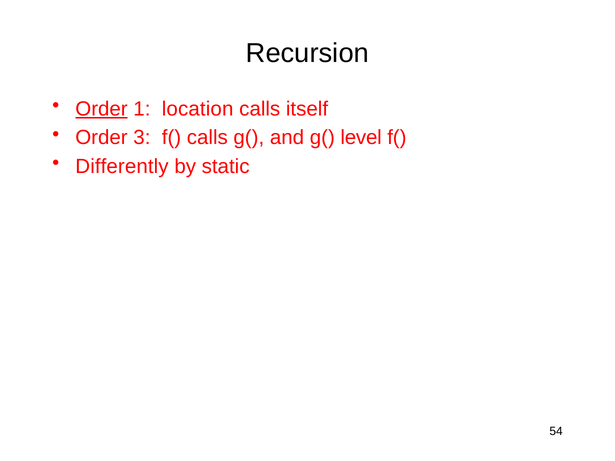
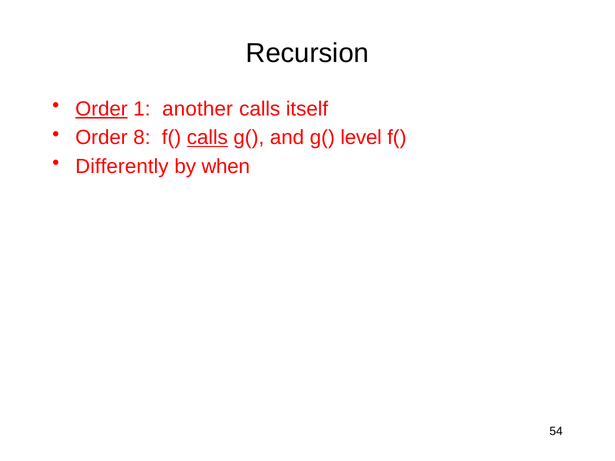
location: location -> another
3: 3 -> 8
calls at (207, 138) underline: none -> present
static: static -> when
